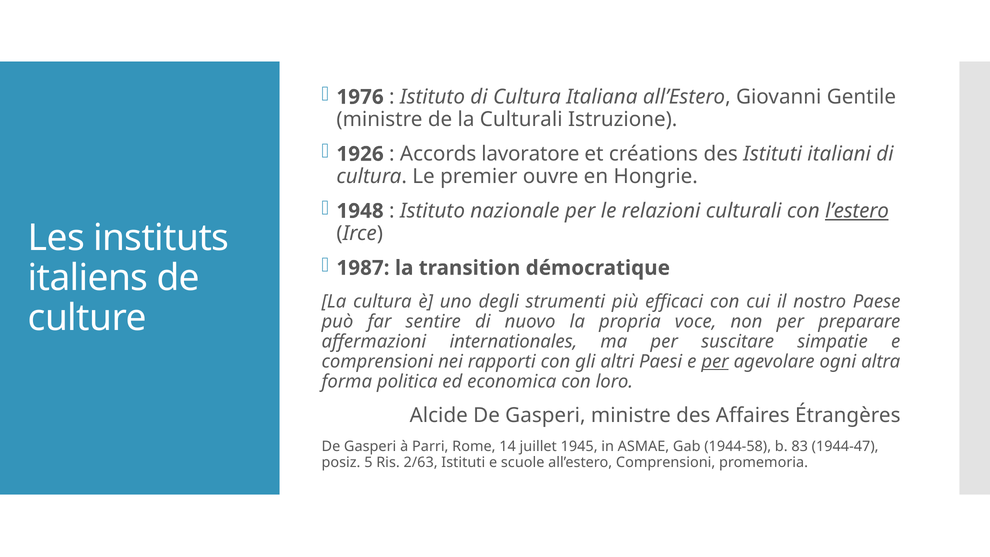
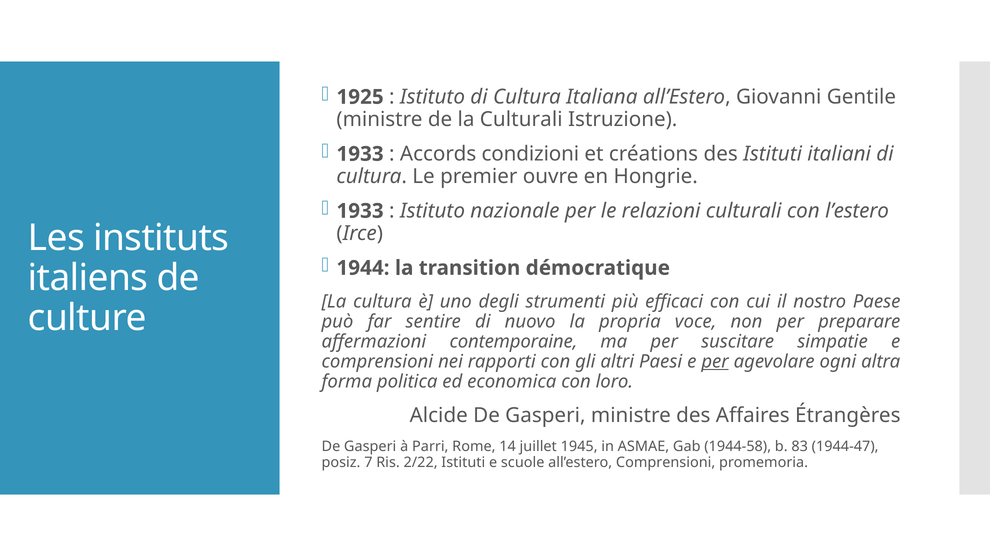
1976: 1976 -> 1925
1926 at (360, 154): 1926 -> 1933
lavoratore: lavoratore -> condizioni
1948 at (360, 211): 1948 -> 1933
l’estero underline: present -> none
1987: 1987 -> 1944
internationales: internationales -> contemporaine
5: 5 -> 7
2/63: 2/63 -> 2/22
